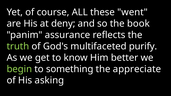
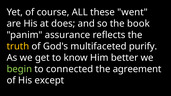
deny: deny -> does
truth colour: light green -> yellow
something: something -> connected
appreciate: appreciate -> agreement
asking: asking -> except
